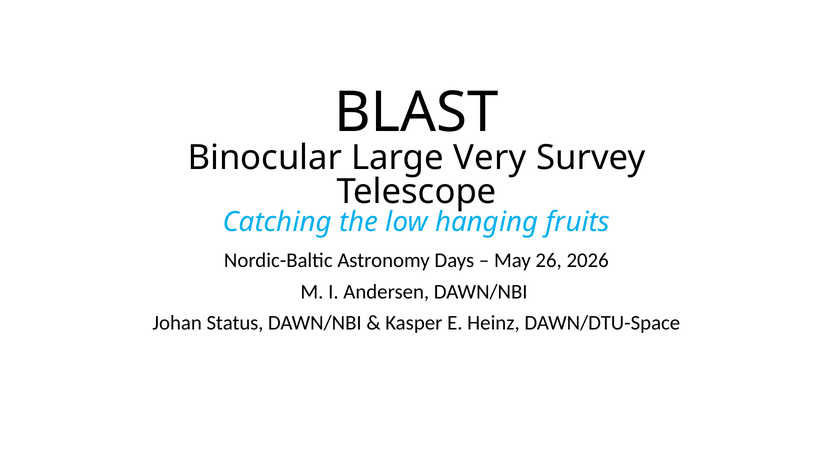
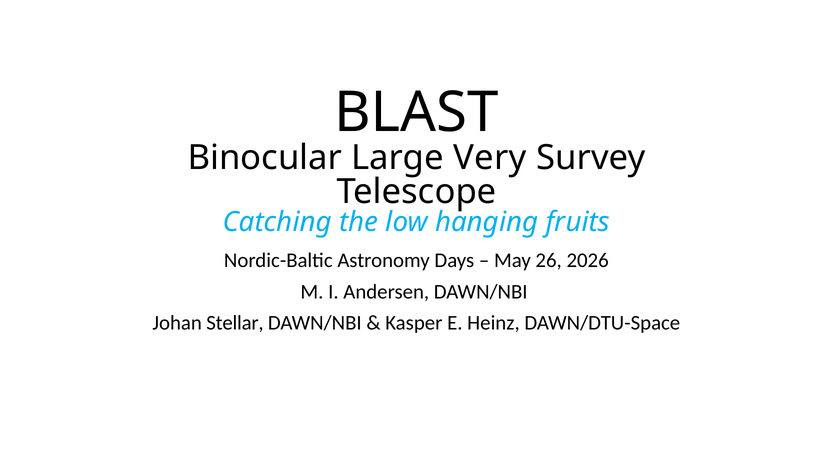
Status: Status -> Stellar
